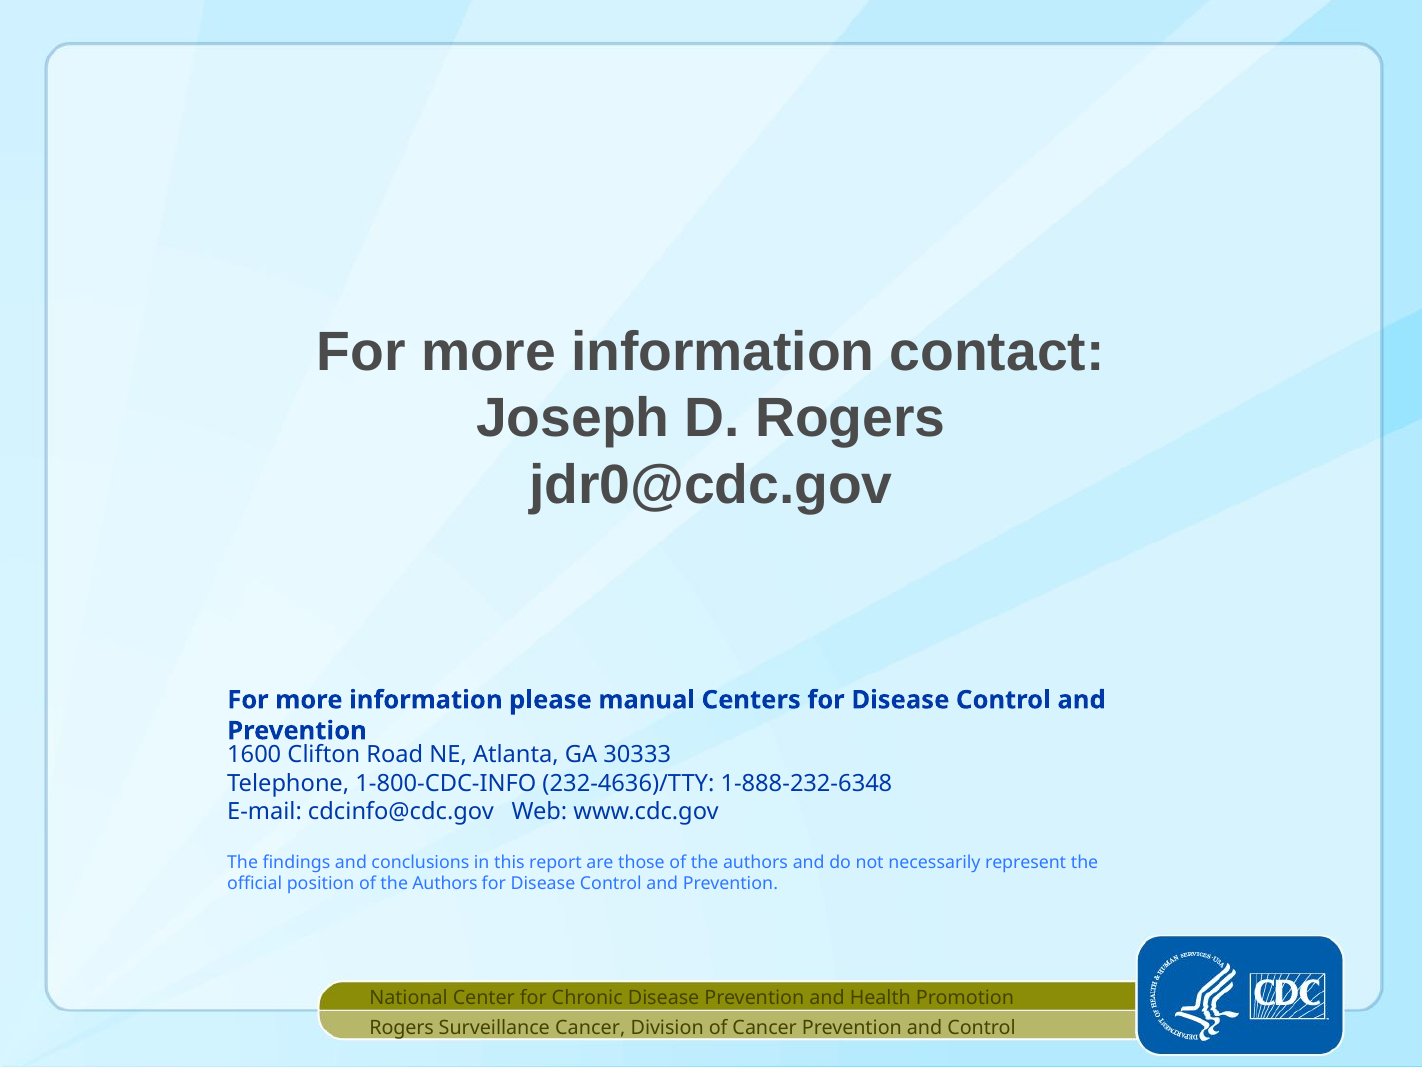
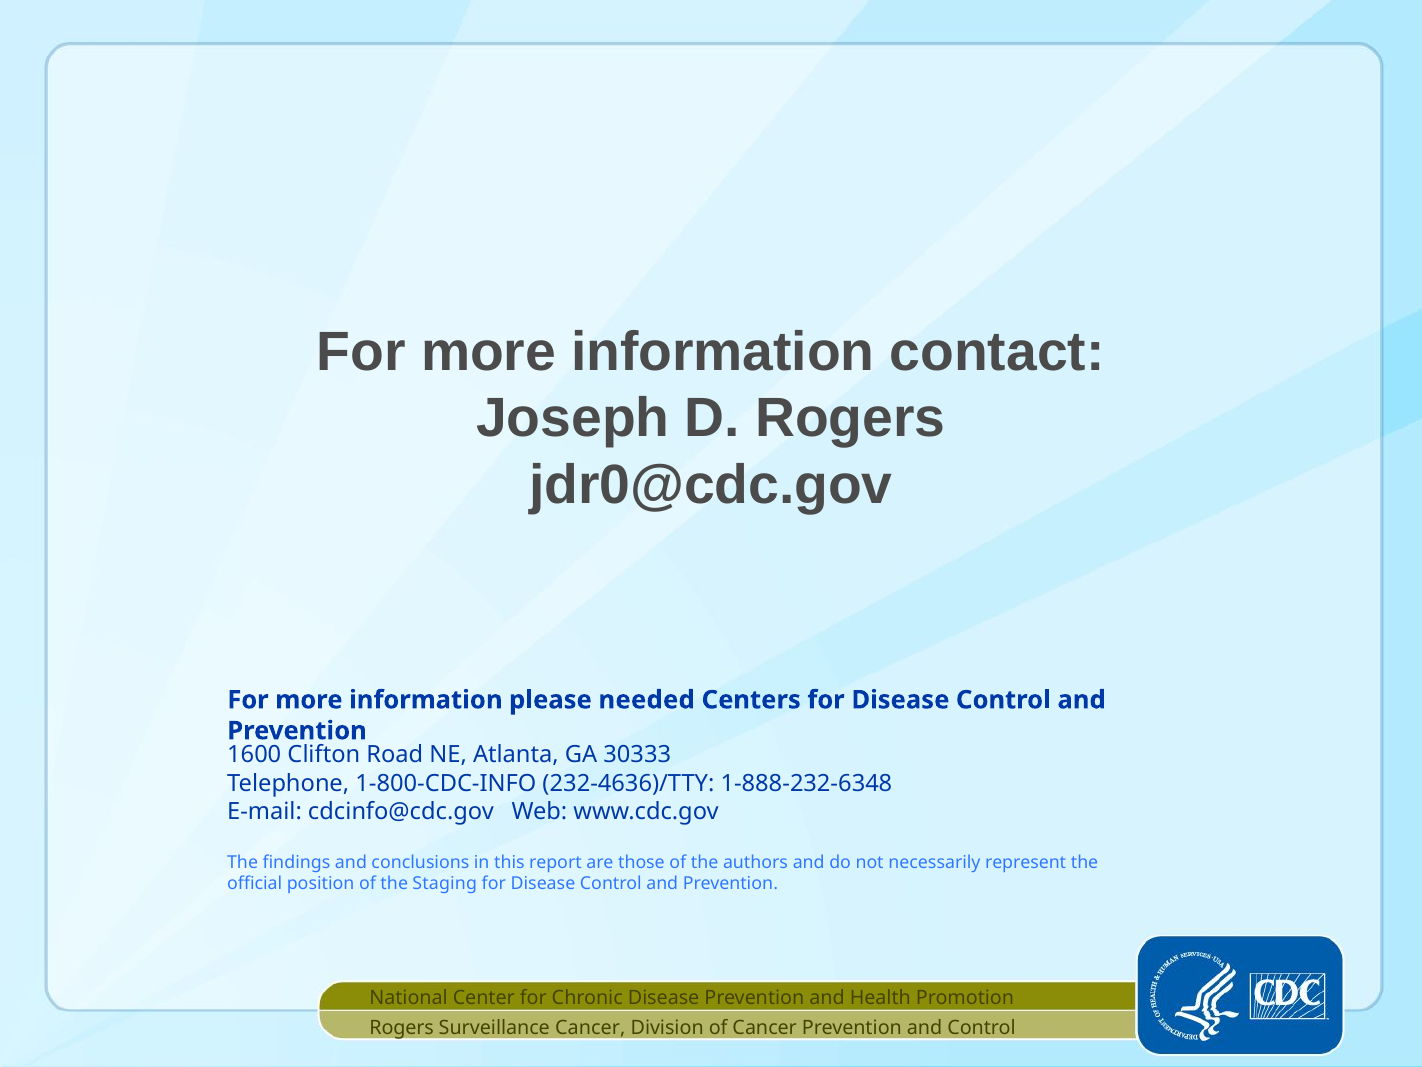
manual: manual -> needed
position of the Authors: Authors -> Staging
